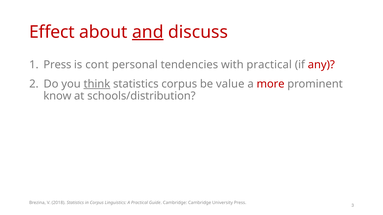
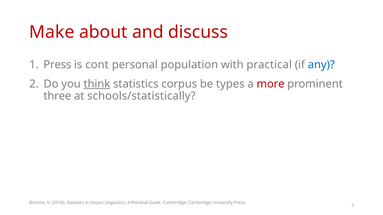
Effect: Effect -> Make
and underline: present -> none
tendencies: tendencies -> population
any colour: red -> blue
value: value -> types
know: know -> three
schools/distribution: schools/distribution -> schools/statistically
